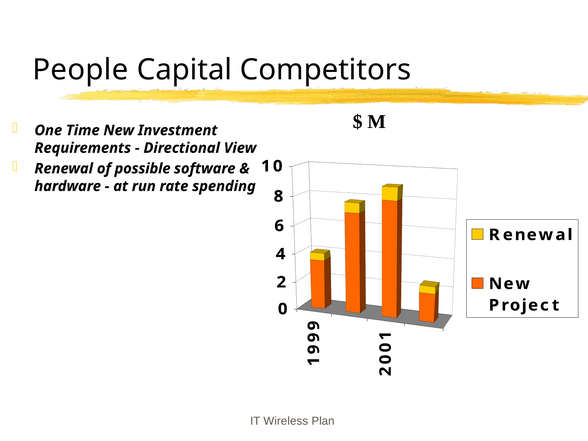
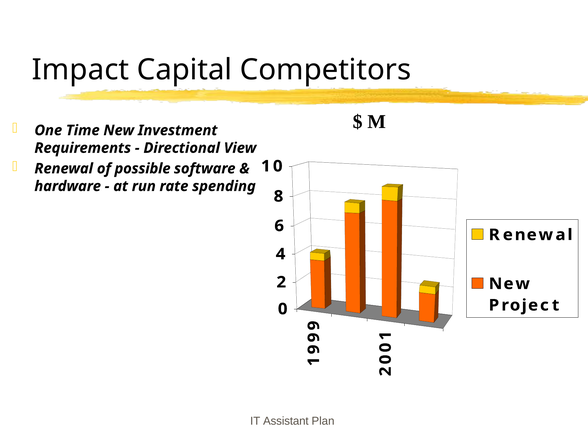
People: People -> Impact
Wireless: Wireless -> Assistant
